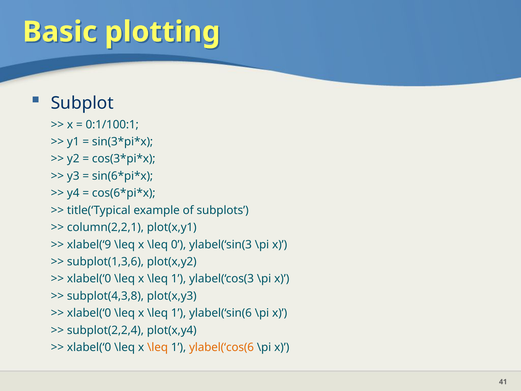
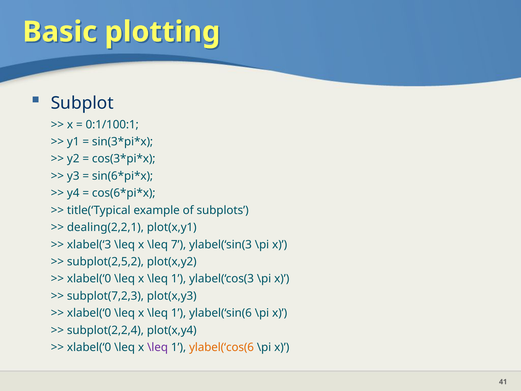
column(2,2,1: column(2,2,1 -> dealing(2,2,1
xlabel(‘9: xlabel(‘9 -> xlabel(‘3
0: 0 -> 7
subplot(1,3,6: subplot(1,3,6 -> subplot(2,5,2
subplot(4,3,8: subplot(4,3,8 -> subplot(7,2,3
\leq at (158, 347) colour: orange -> purple
